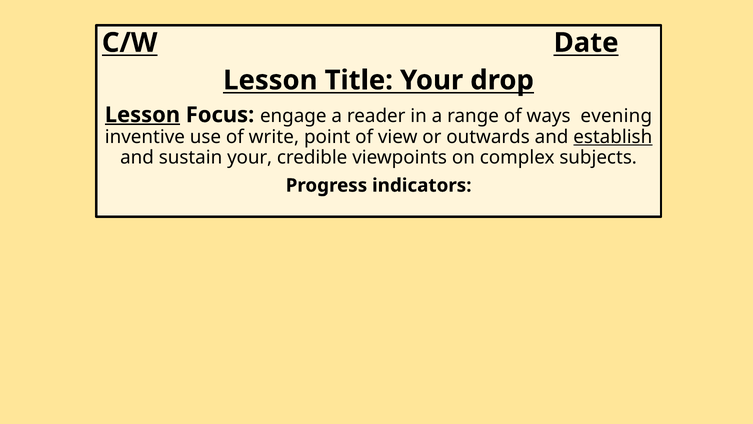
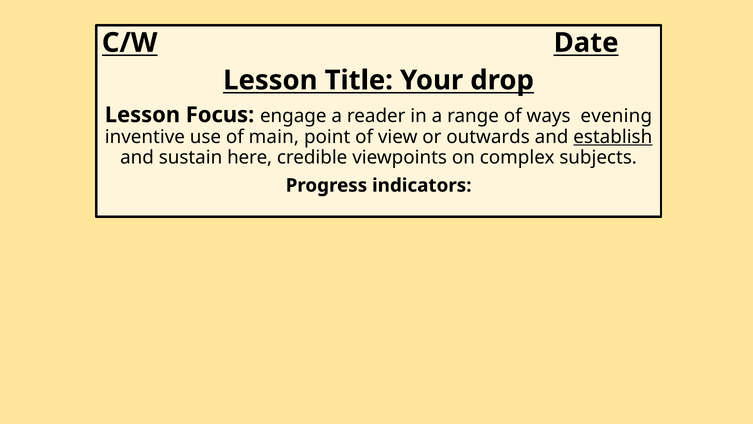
Lesson at (142, 115) underline: present -> none
write: write -> main
sustain your: your -> here
